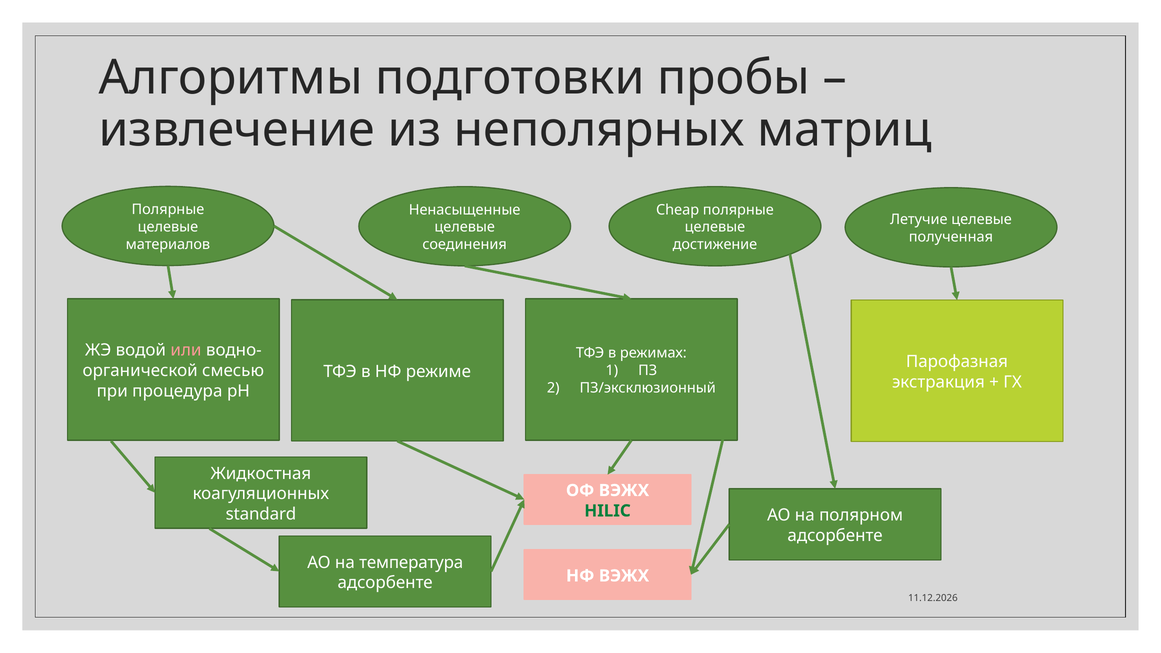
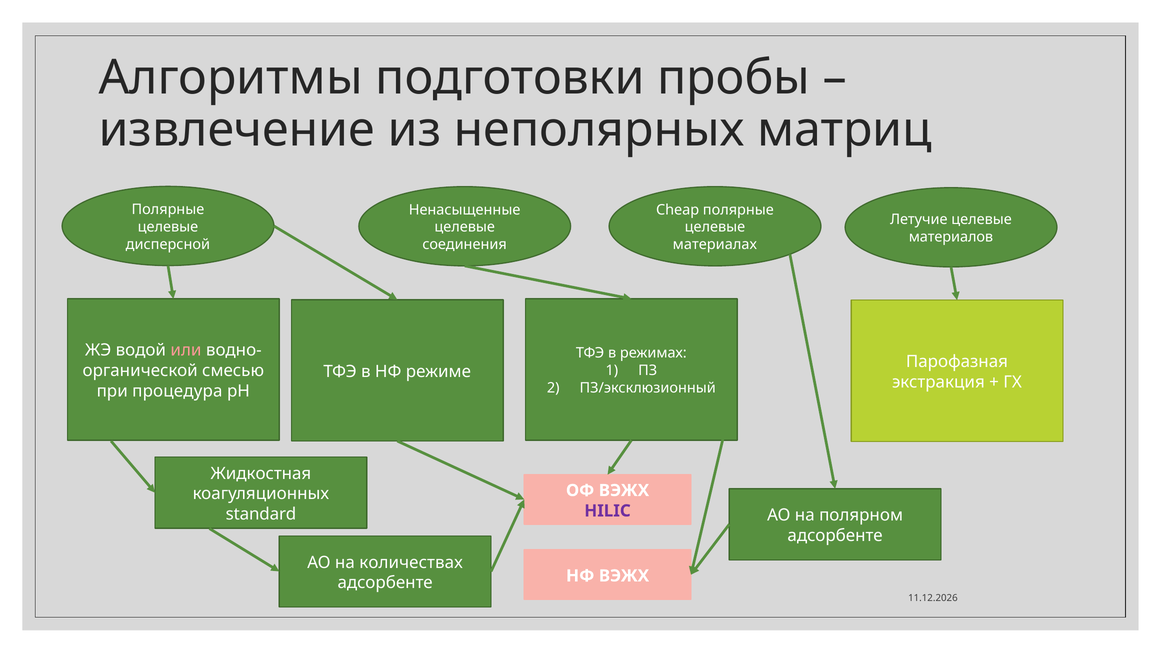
полученная: полученная -> материалов
материалов: материалов -> дисперсной
достижение: достижение -> материалах
HILIC colour: green -> purple
температура: температура -> количествах
